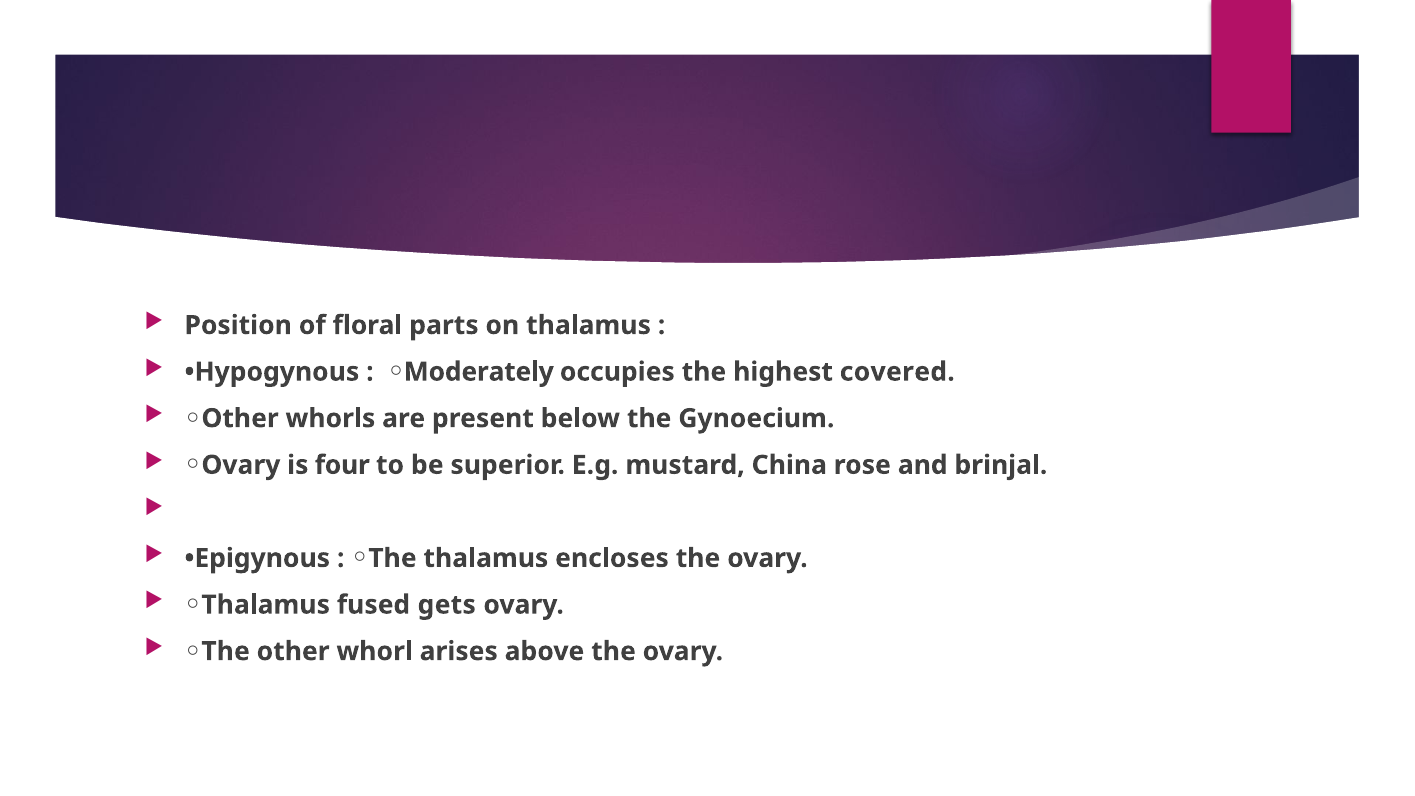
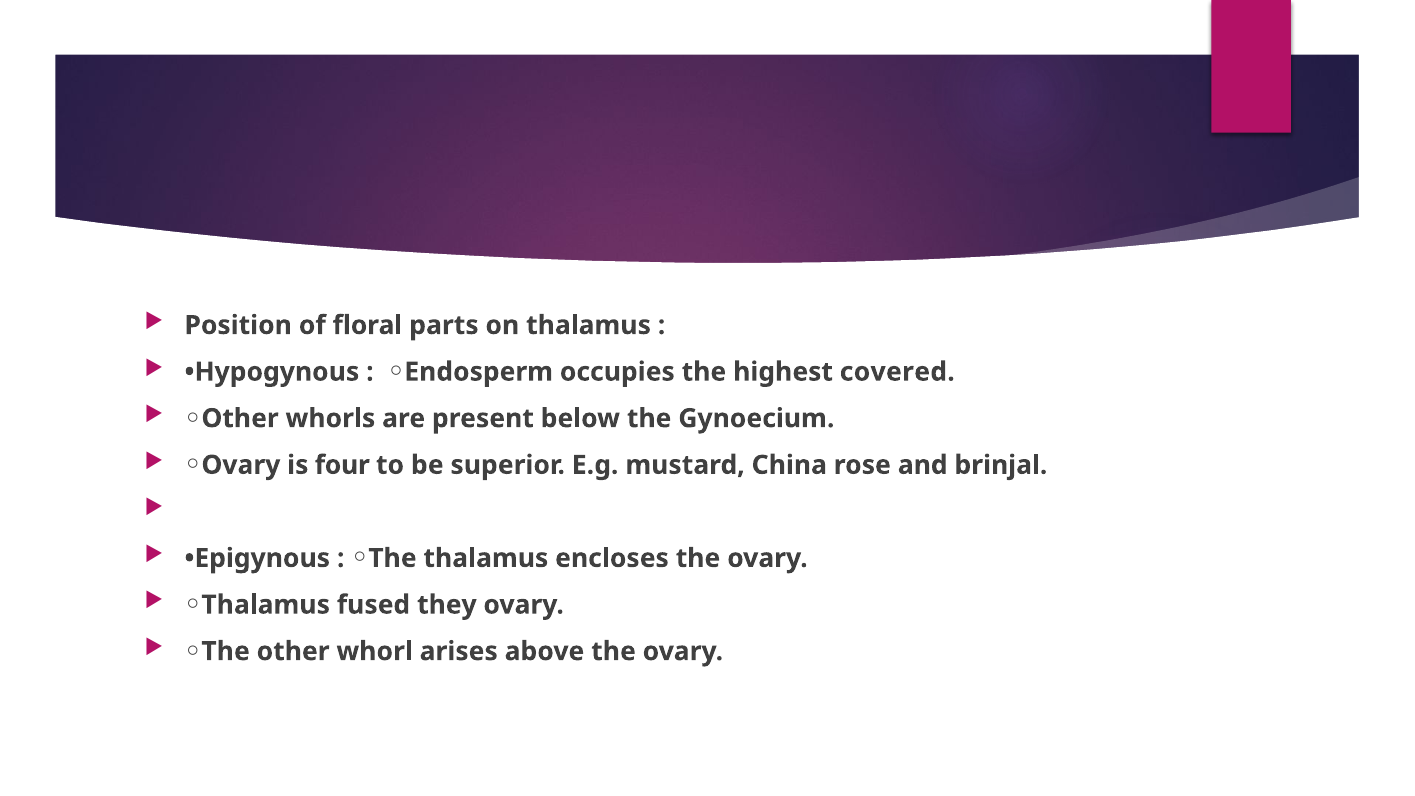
Moderately: Moderately -> Endosperm
gets: gets -> they
